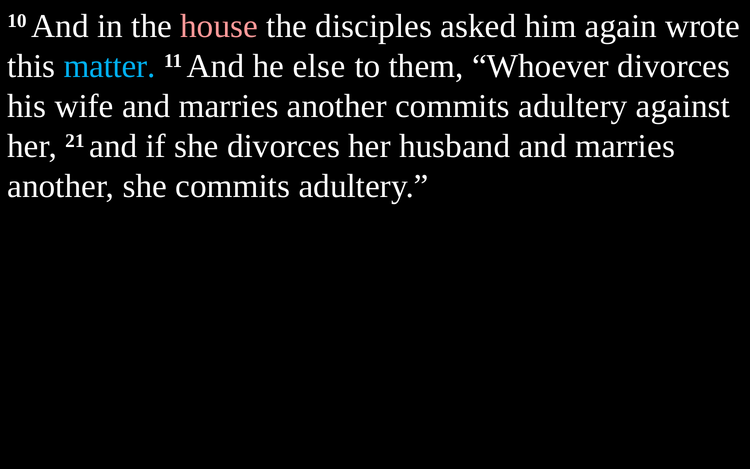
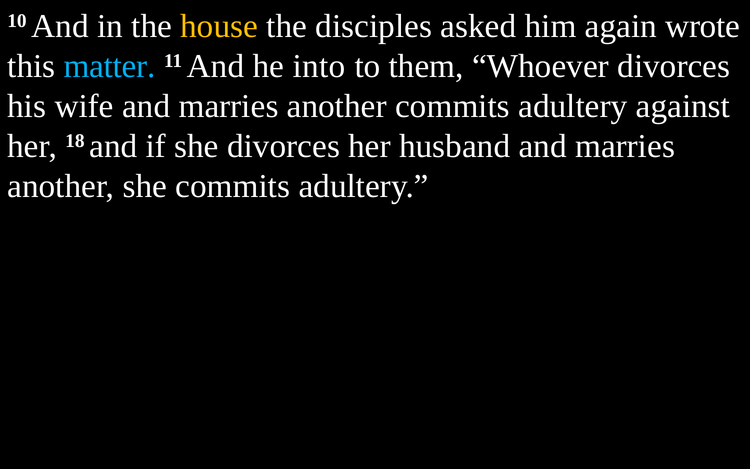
house colour: pink -> yellow
else: else -> into
21: 21 -> 18
